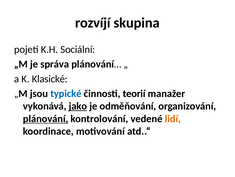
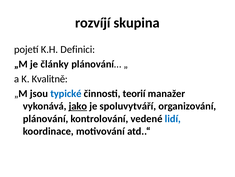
Sociální: Sociální -> Definici
správa: správa -> články
Klasické: Klasické -> Kvalitně
odměňování: odměňování -> spoluvytváří
plánování underline: present -> none
lidí colour: orange -> blue
